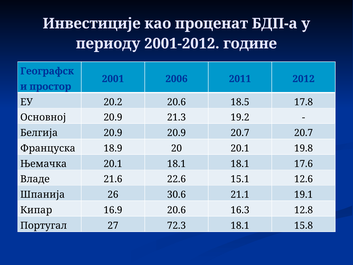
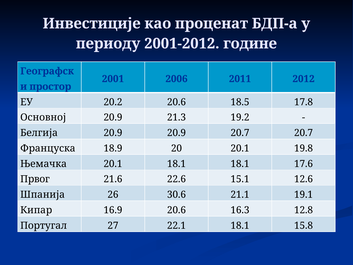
Владе: Владе -> Првог
72.3: 72.3 -> 22.1
